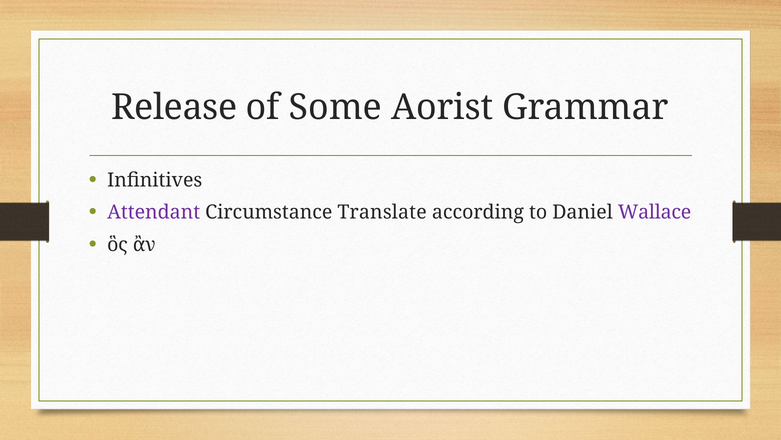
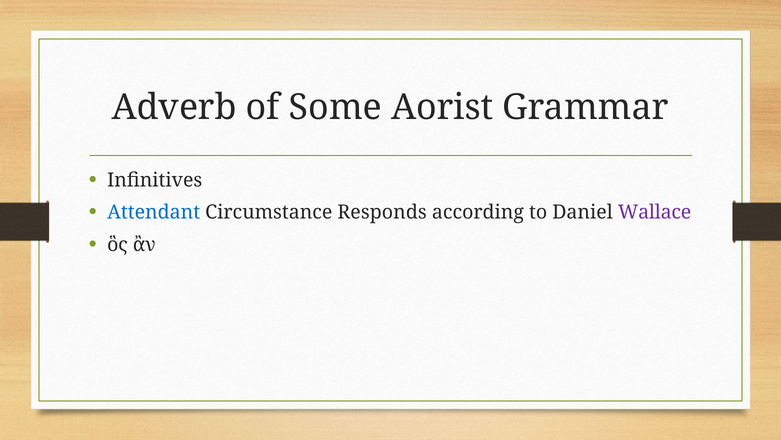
Release: Release -> Adverb
Attendant colour: purple -> blue
Translate: Translate -> Responds
